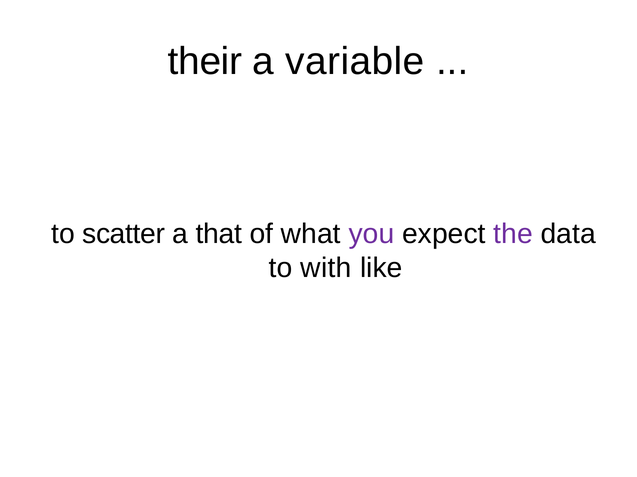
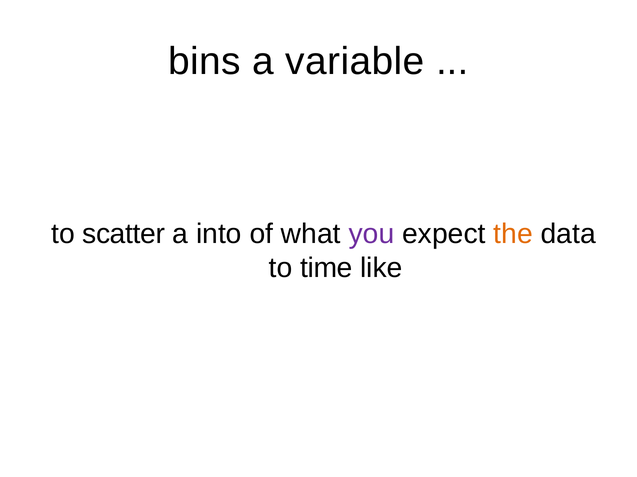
their: their -> bins
that: that -> into
the colour: purple -> orange
with: with -> time
